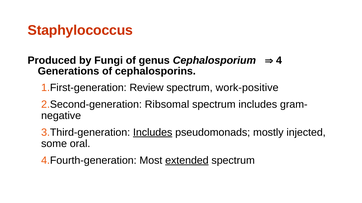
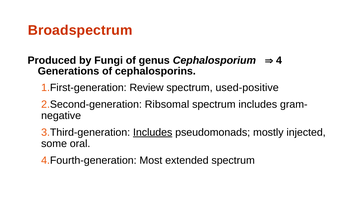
Staphylococcus: Staphylococcus -> Broadspectrum
work-positive: work-positive -> used-positive
extended underline: present -> none
